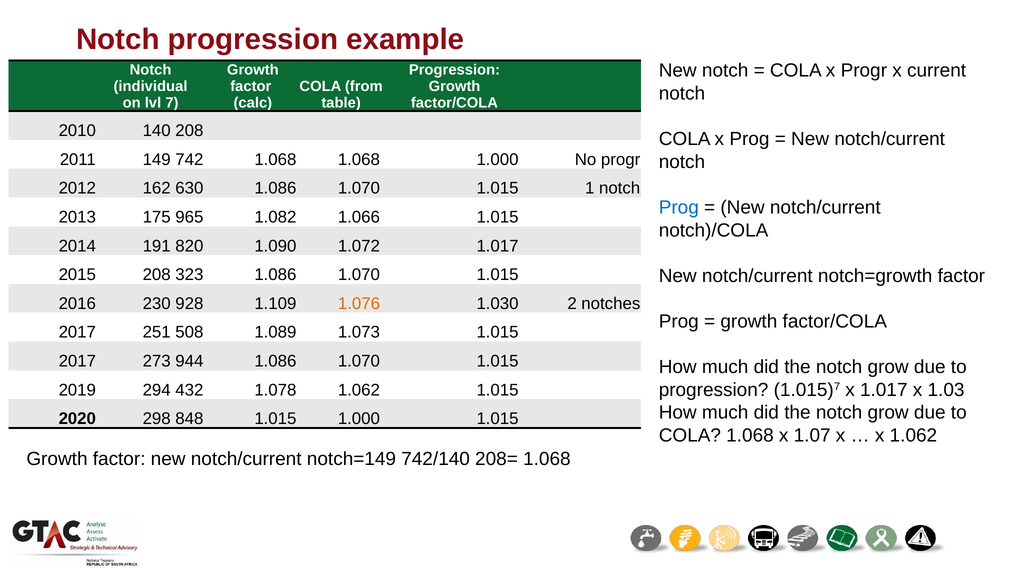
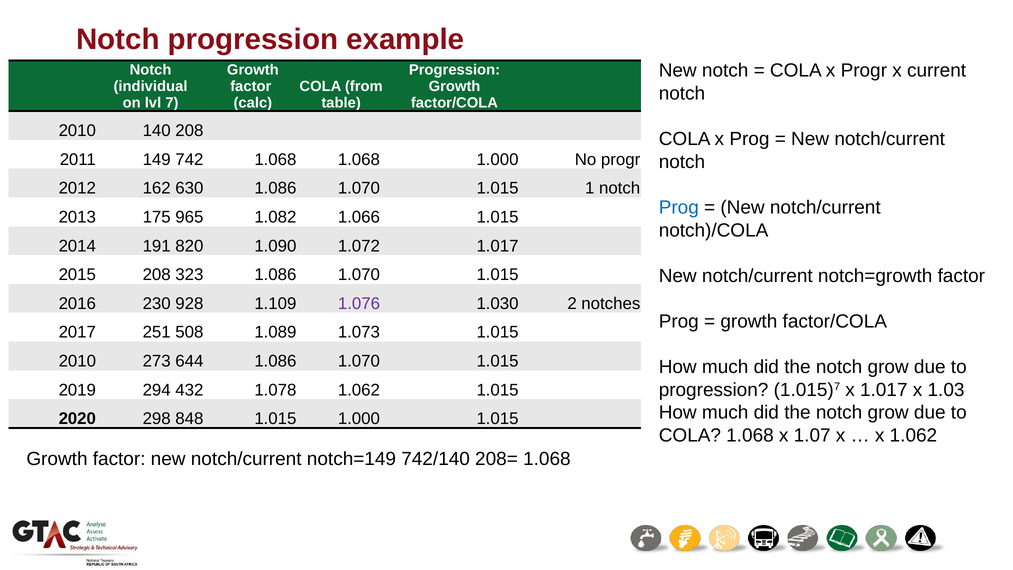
1.076 colour: orange -> purple
2017 at (77, 361): 2017 -> 2010
944: 944 -> 644
